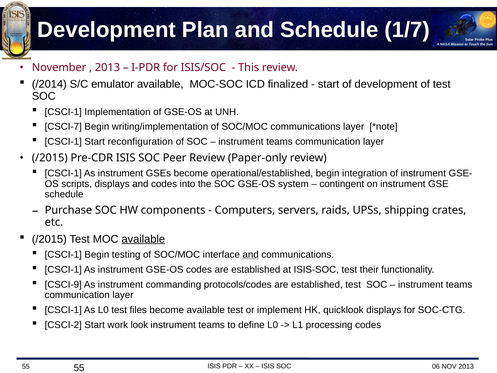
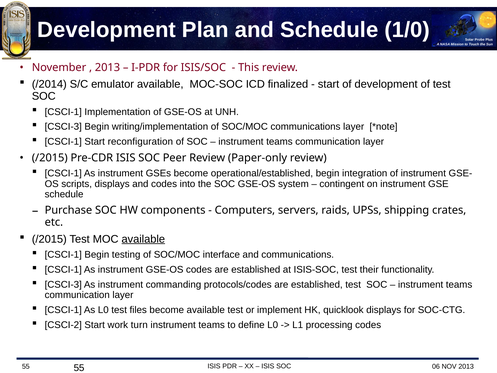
1/7: 1/7 -> 1/0
CSCI-7 at (63, 127): CSCI-7 -> CSCI-3
and at (251, 255) underline: present -> none
CSCI-9 at (63, 284): CSCI-9 -> CSCI-3
look: look -> turn
